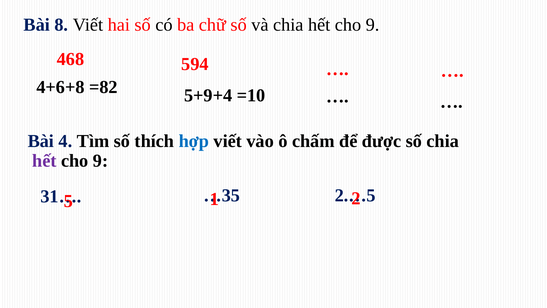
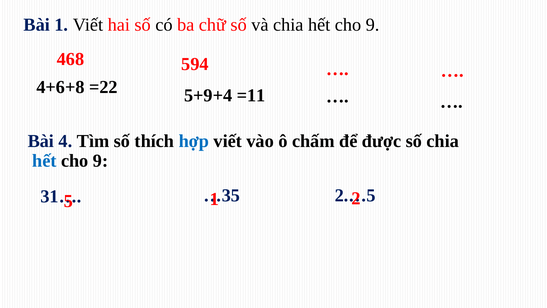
Bài 8: 8 -> 1
=82: =82 -> =22
=10: =10 -> =11
hết at (44, 161) colour: purple -> blue
